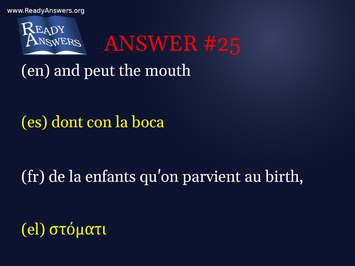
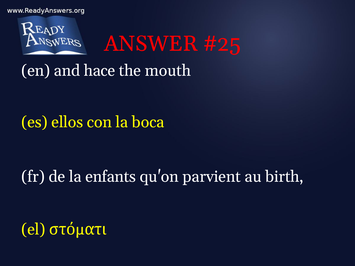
peut: peut -> hace
dont: dont -> ellos
